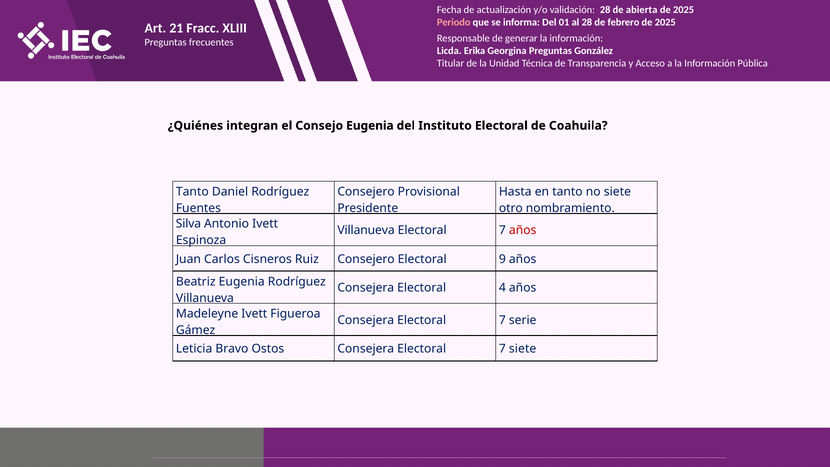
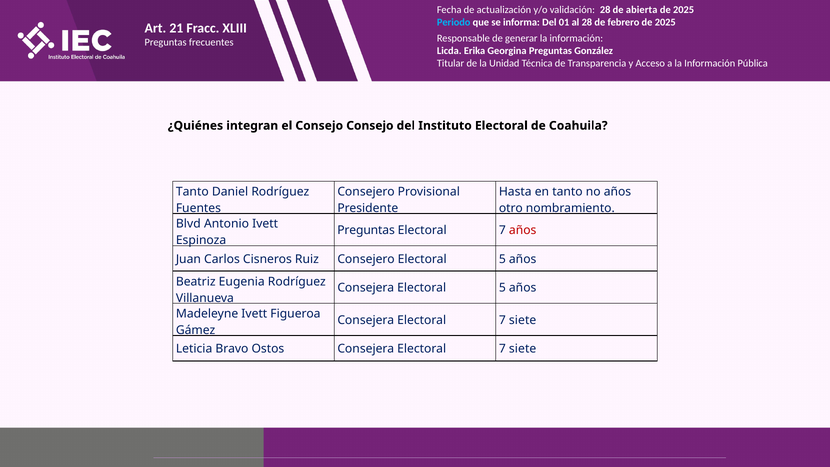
Periodo colour: pink -> light blue
Consejo Eugenia: Eugenia -> Consejo
no siete: siete -> años
Silva: Silva -> Blvd
Villanueva at (366, 230): Villanueva -> Preguntas
Consejero Electoral 9: 9 -> 5
Consejera Electoral 4: 4 -> 5
serie at (523, 320): serie -> siete
